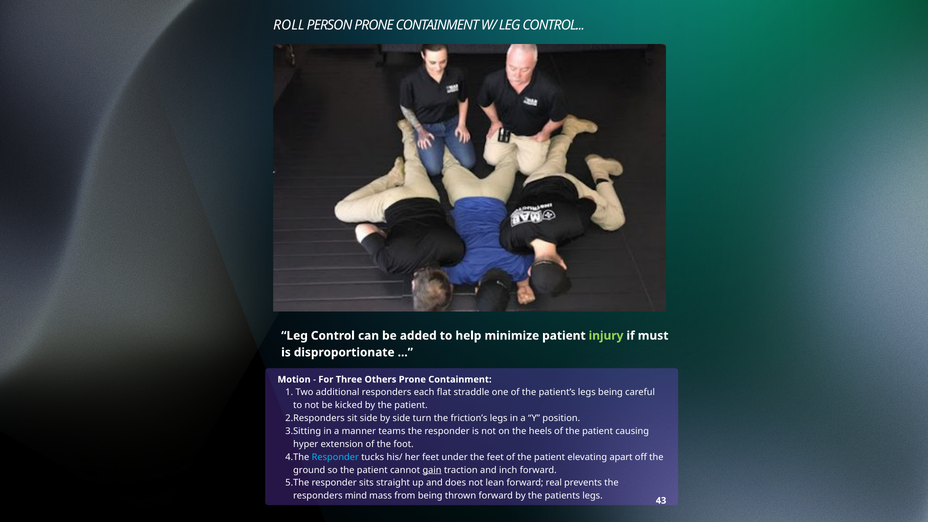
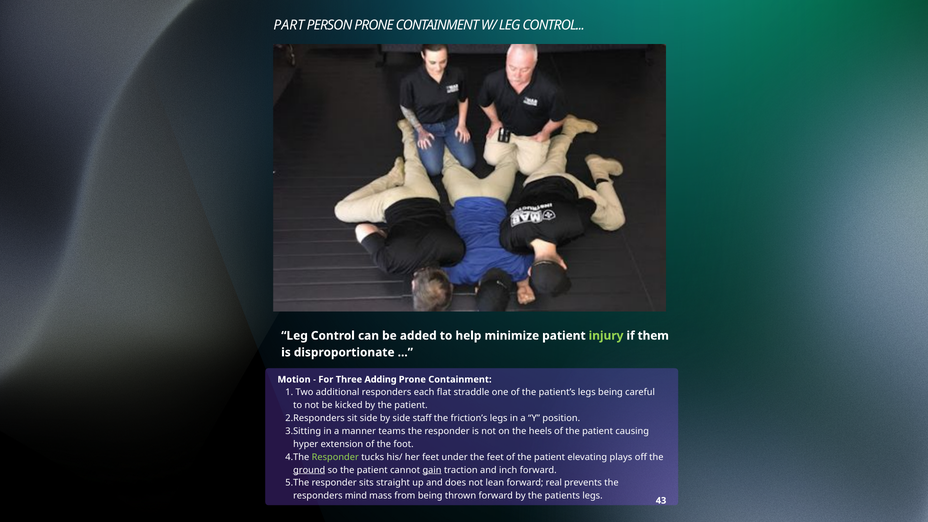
ROLL: ROLL -> PART
must: must -> them
Others: Others -> Adding
turn: turn -> staff
Responder at (335, 457) colour: light blue -> light green
apart: apart -> plays
ground underline: none -> present
